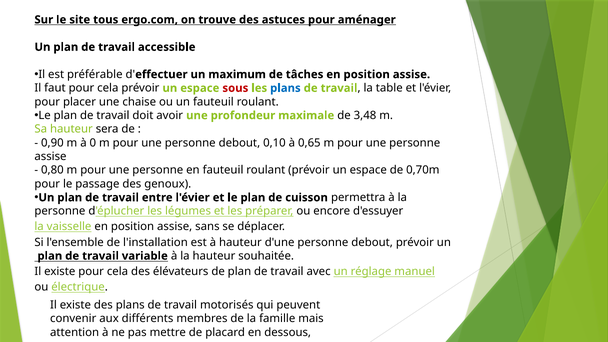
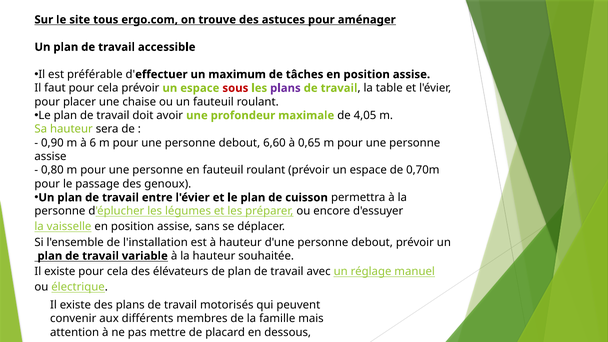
plans at (285, 88) colour: blue -> purple
3,48: 3,48 -> 4,05
0: 0 -> 6
0,10: 0,10 -> 6,60
